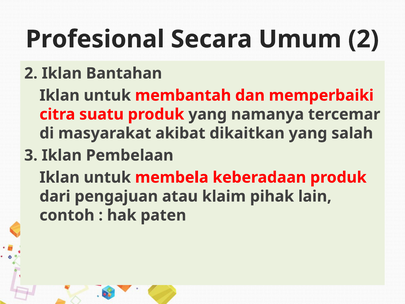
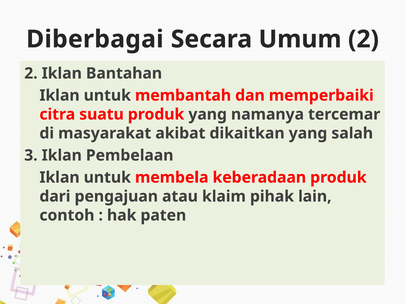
Profesional: Profesional -> Diberbagai
